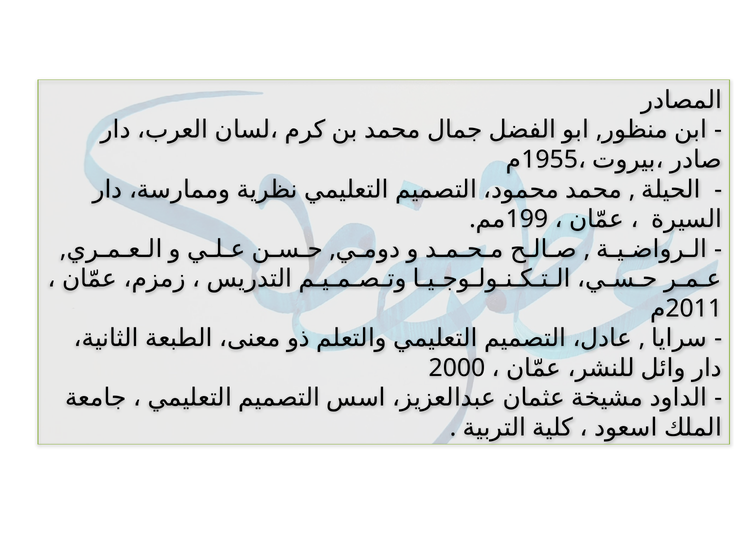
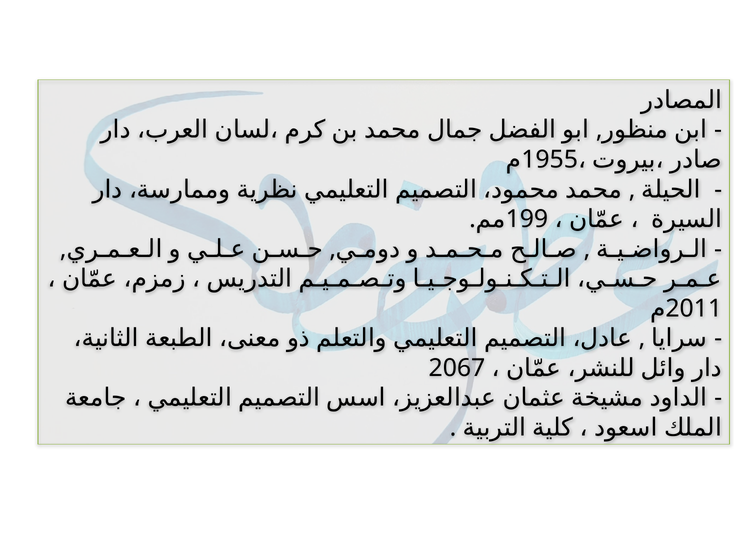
2000: 2000 -> 2067
